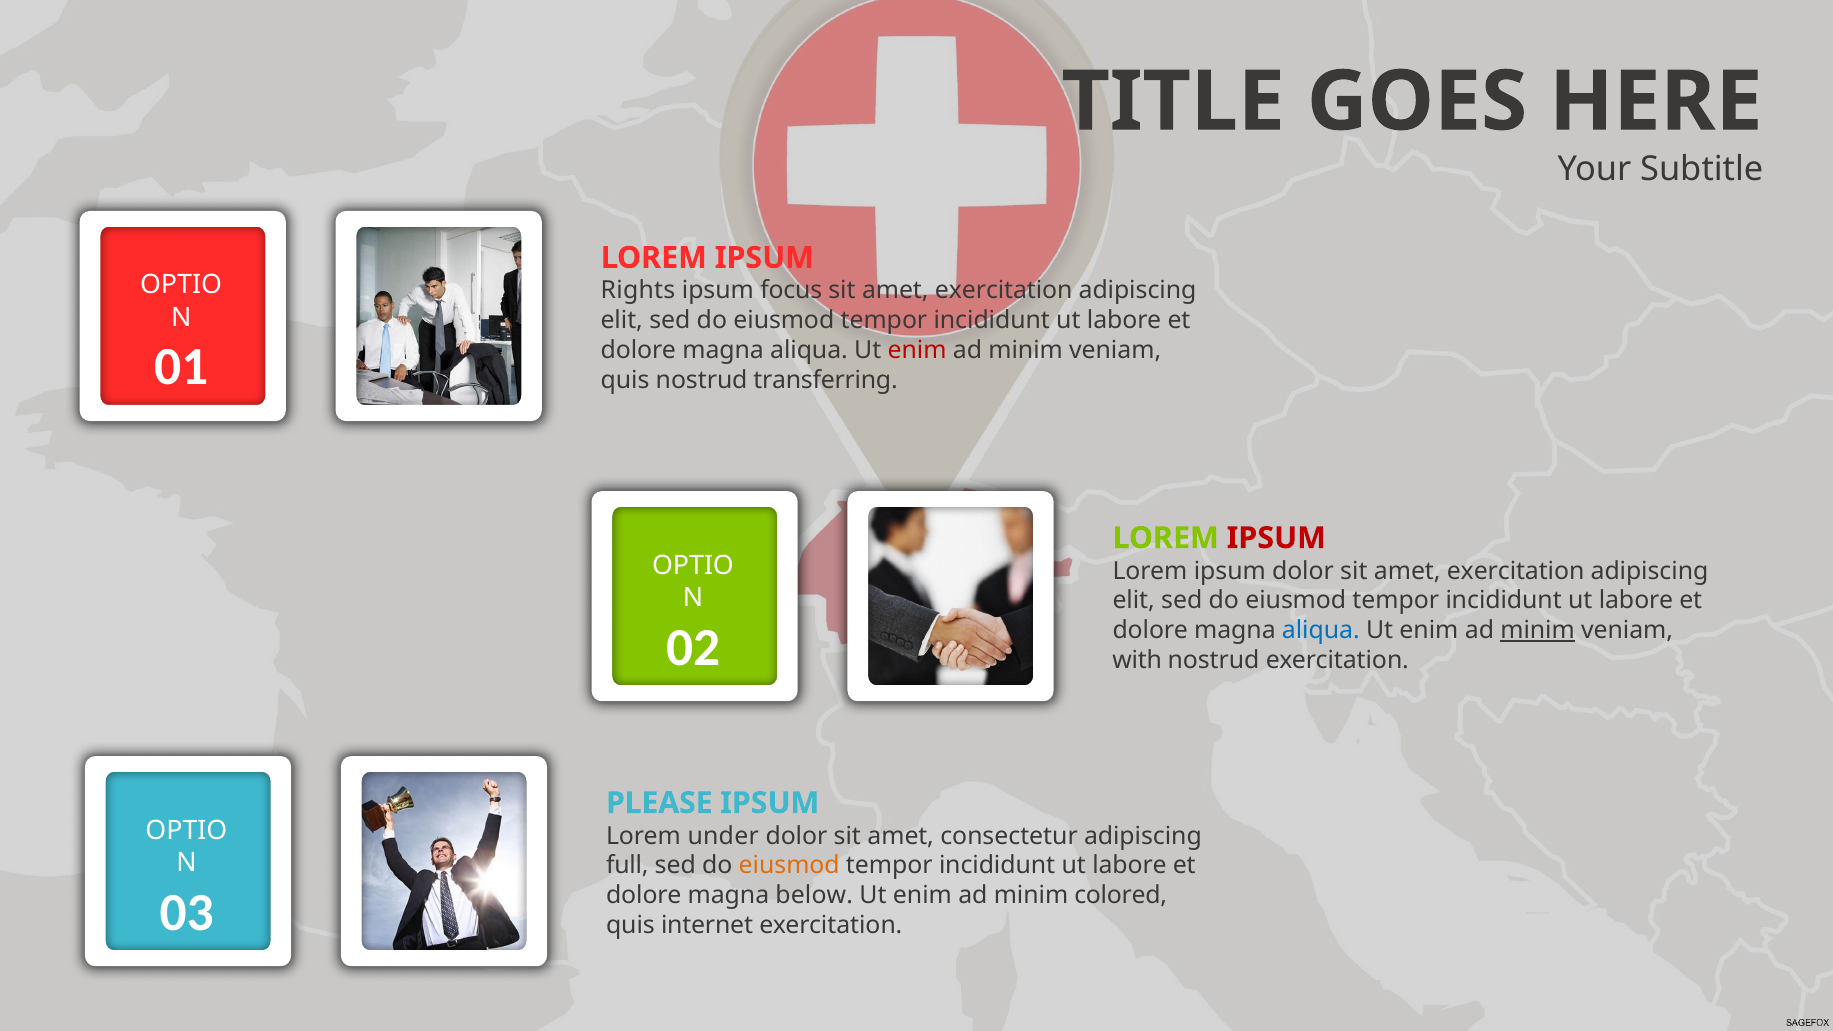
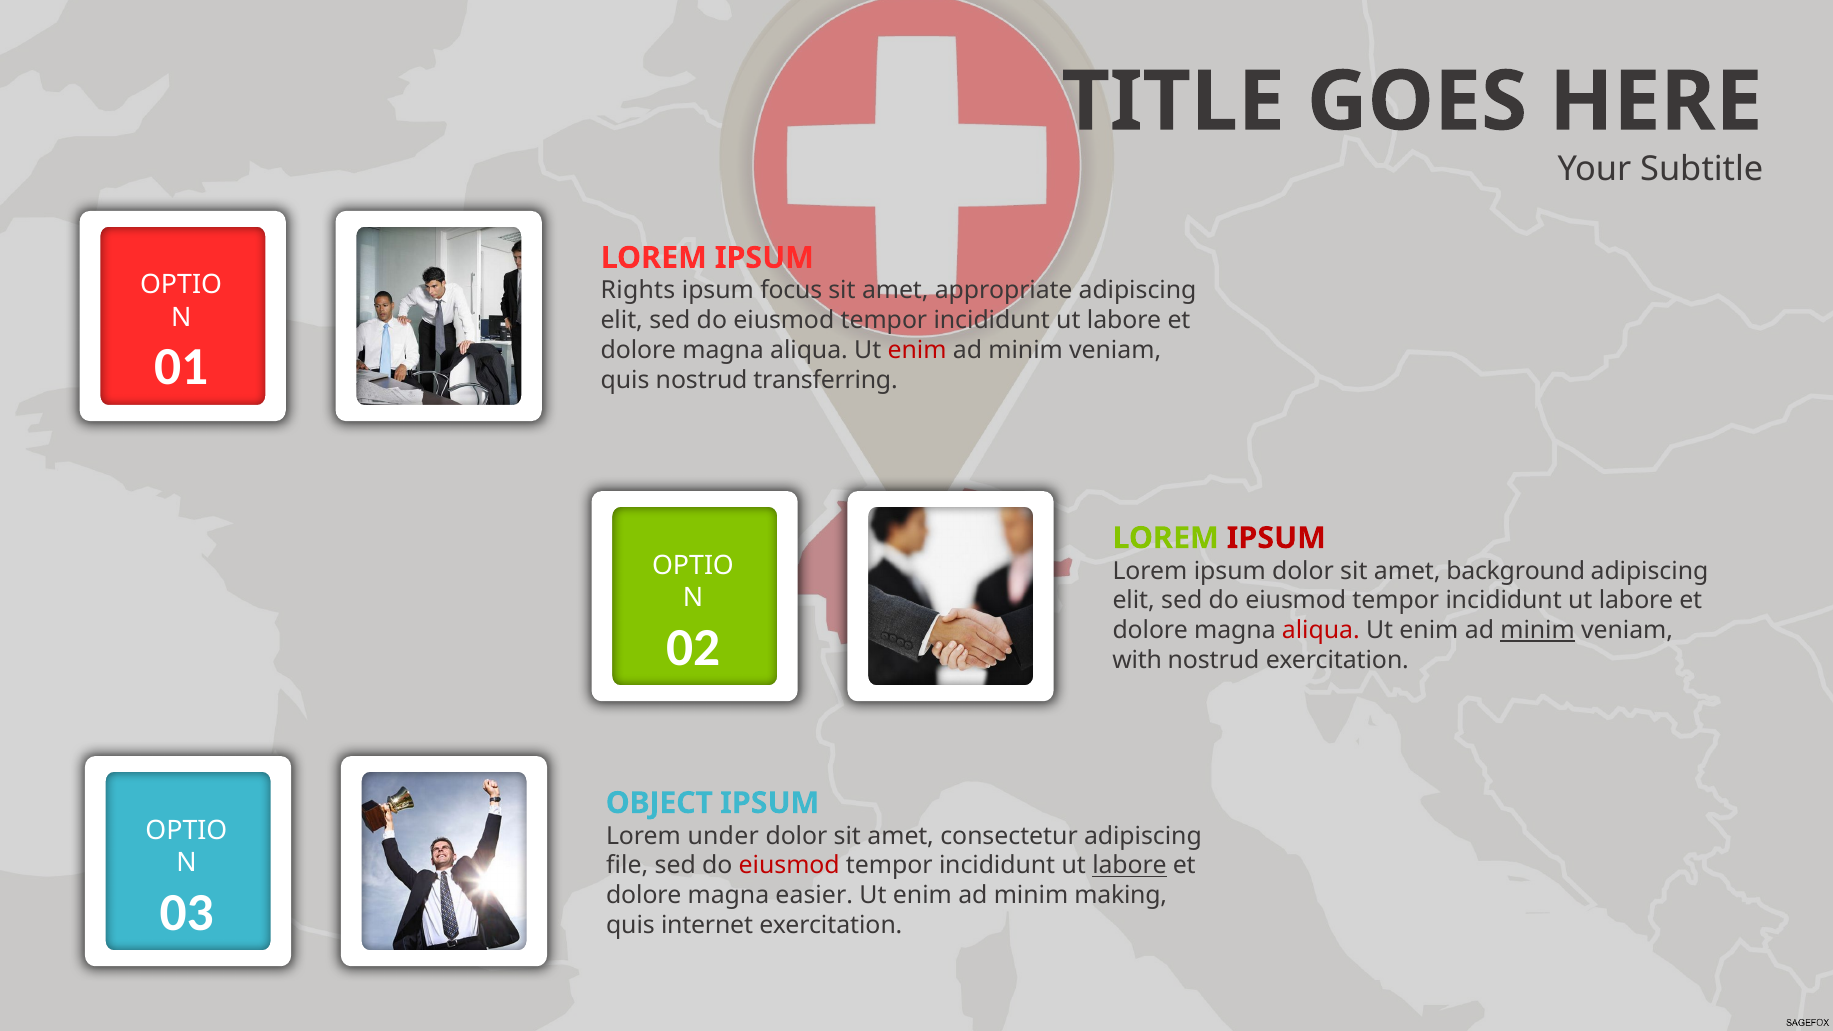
exercitation at (1004, 291): exercitation -> appropriate
dolor sit amet exercitation: exercitation -> background
aliqua at (1321, 631) colour: blue -> red
PLEASE: PLEASE -> OBJECT
full: full -> file
eiusmod at (789, 866) colour: orange -> red
labore at (1129, 866) underline: none -> present
below: below -> easier
colored: colored -> making
